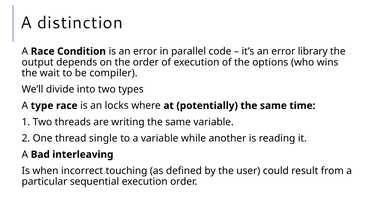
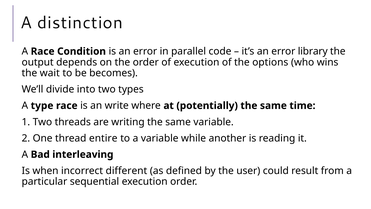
compiler: compiler -> becomes
locks: locks -> write
single: single -> entire
touching: touching -> different
